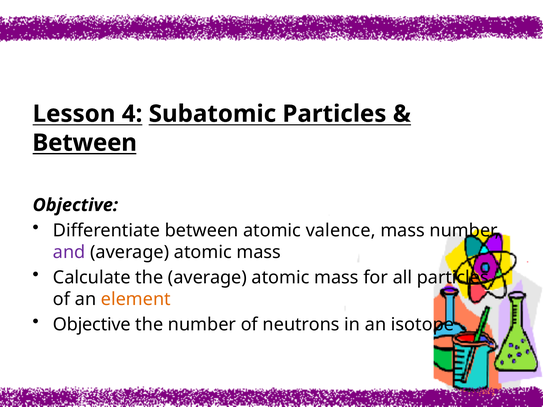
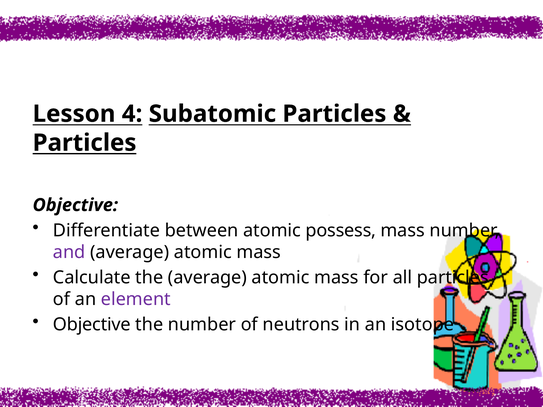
Between at (85, 143): Between -> Particles
valence: valence -> possess
element colour: orange -> purple
